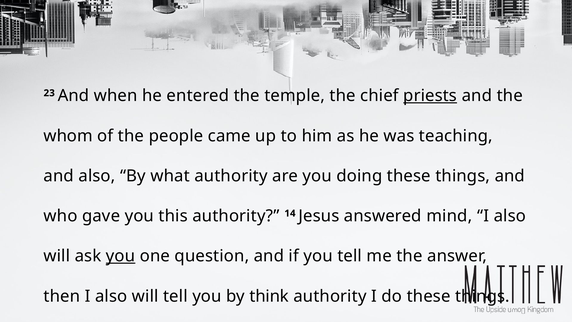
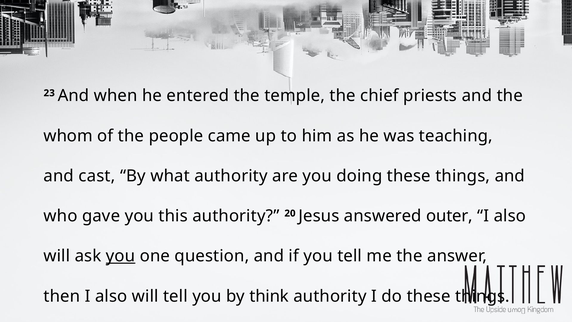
priests underline: present -> none
and also: also -> cast
14: 14 -> 20
mind: mind -> outer
